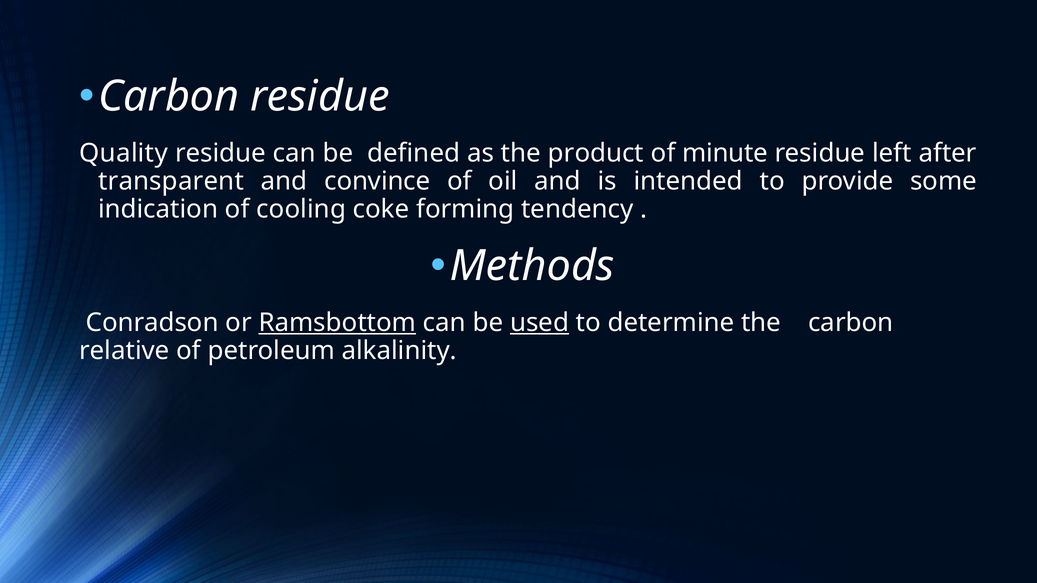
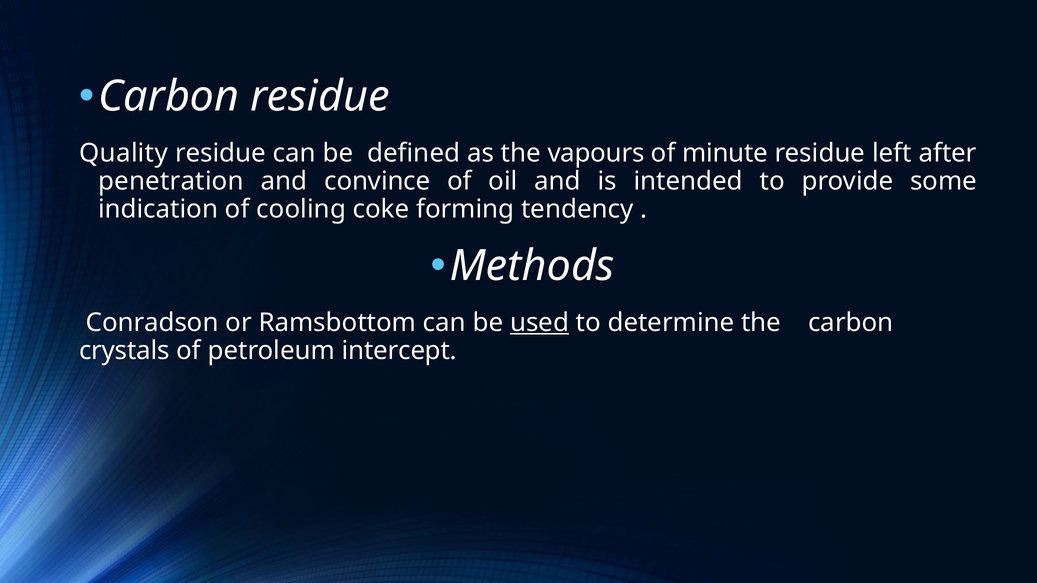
product: product -> vapours
transparent: transparent -> penetration
Ramsbottom underline: present -> none
relative: relative -> crystals
alkalinity: alkalinity -> intercept
